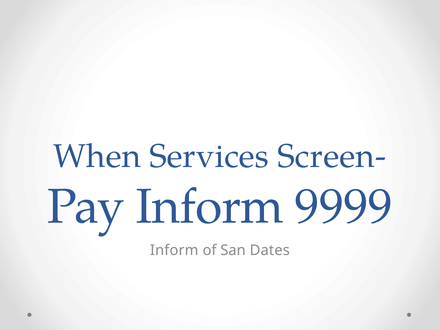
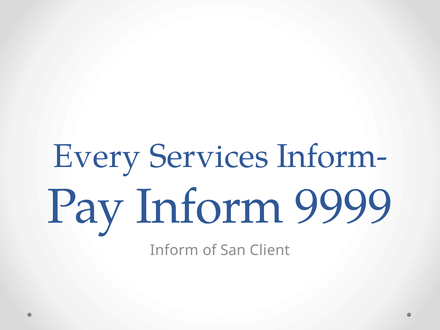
When: When -> Every
Screen-: Screen- -> Inform-
Dates: Dates -> Client
